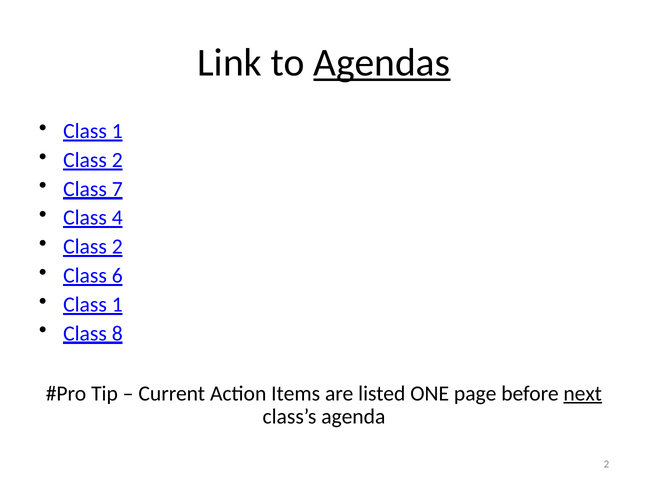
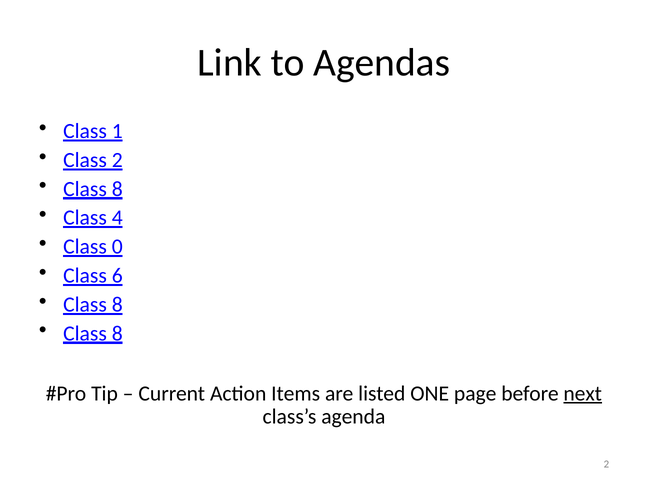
Agendas underline: present -> none
7 at (117, 189): 7 -> 8
2 at (117, 247): 2 -> 0
1 at (117, 305): 1 -> 8
